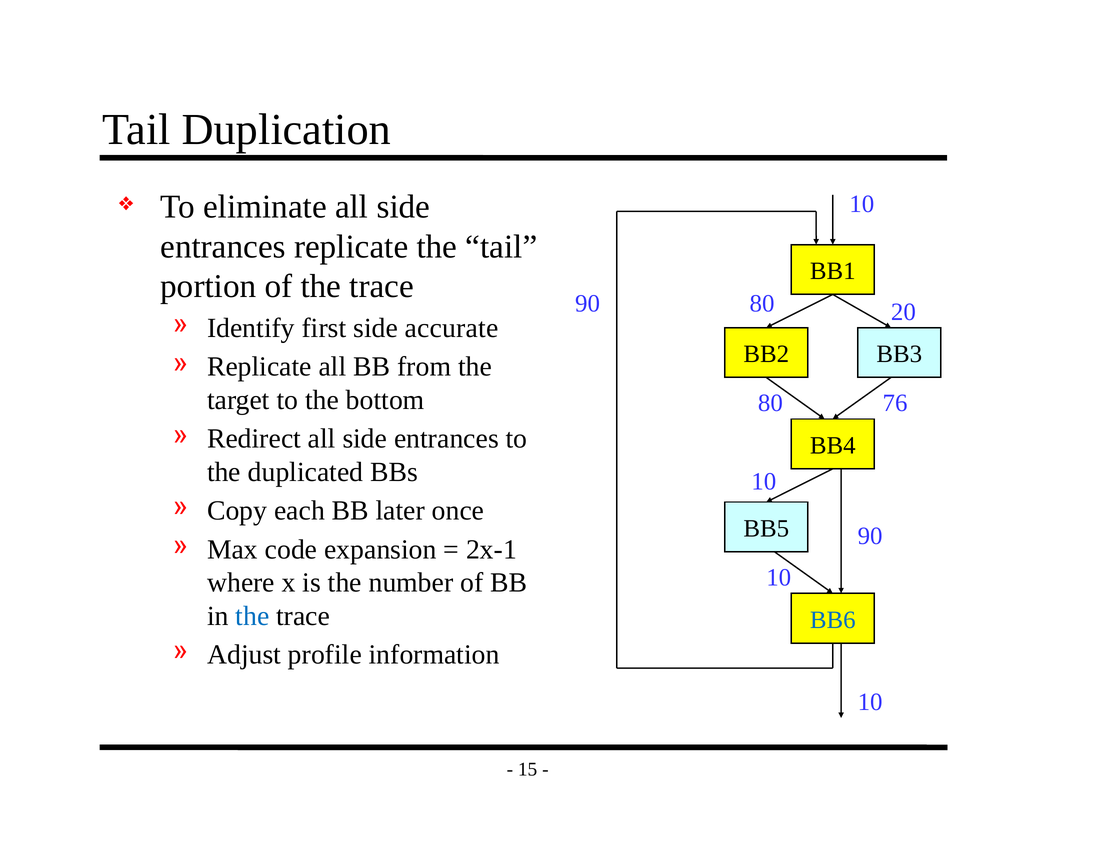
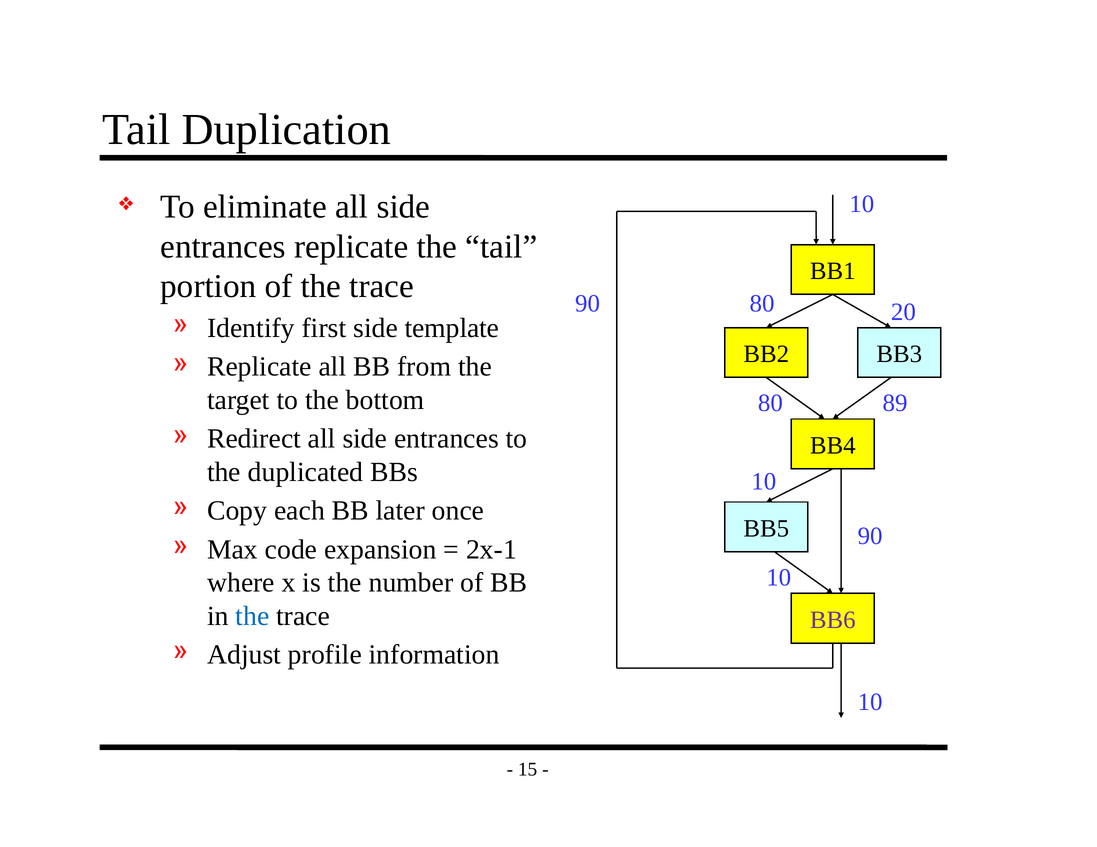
accurate: accurate -> template
76: 76 -> 89
BB6 colour: blue -> purple
